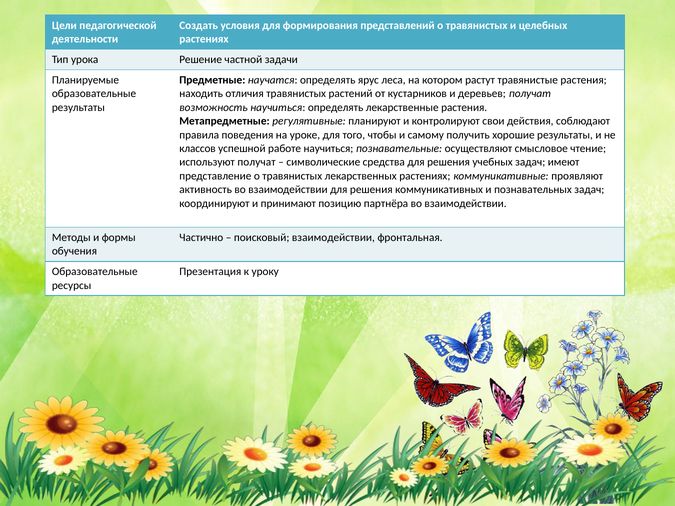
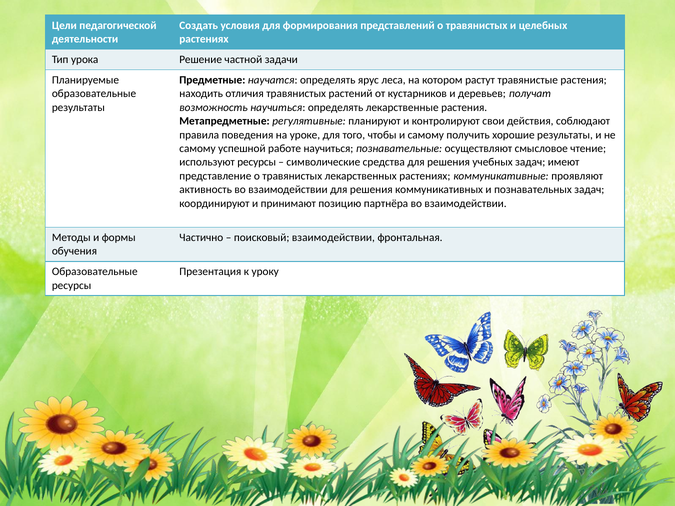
классов at (198, 149): классов -> самому
используют получат: получат -> ресурсы
